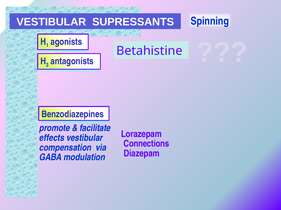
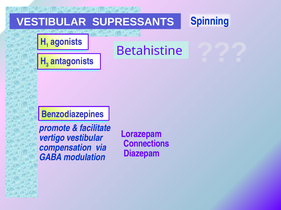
effects: effects -> vertigo
